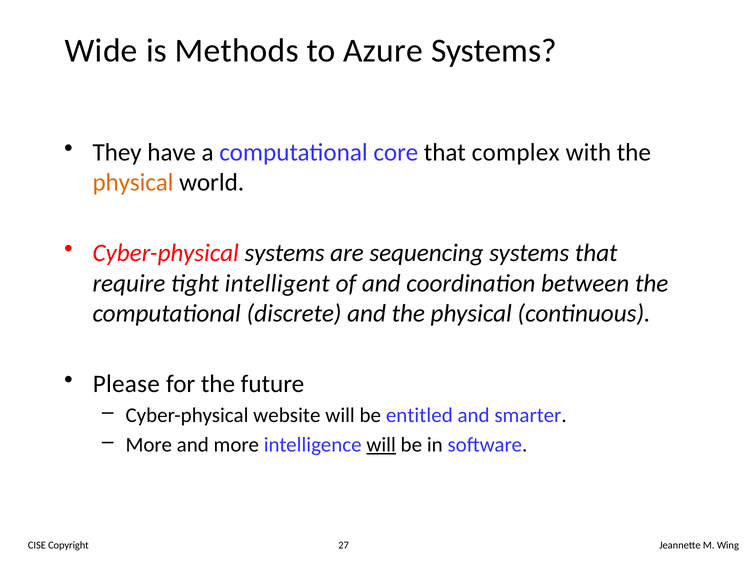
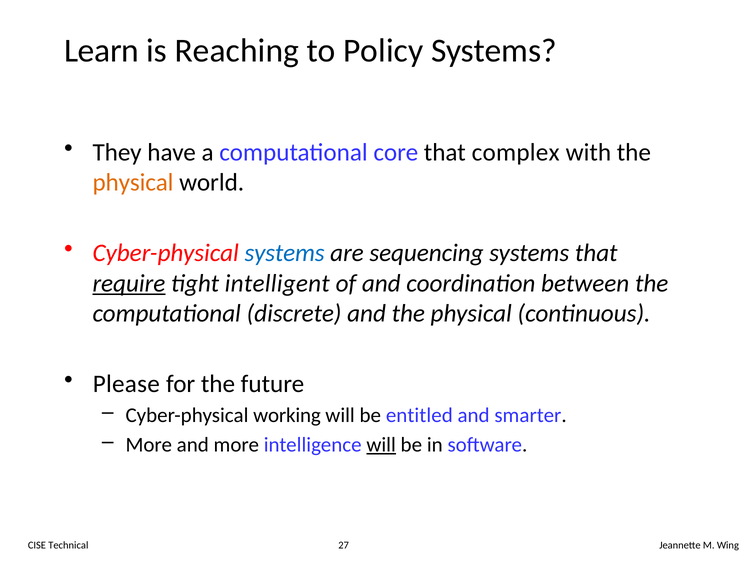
Wide: Wide -> Learn
Methods: Methods -> Reaching
Azure: Azure -> Policy
systems at (285, 253) colour: black -> blue
require underline: none -> present
website: website -> working
Copyright: Copyright -> Technical
